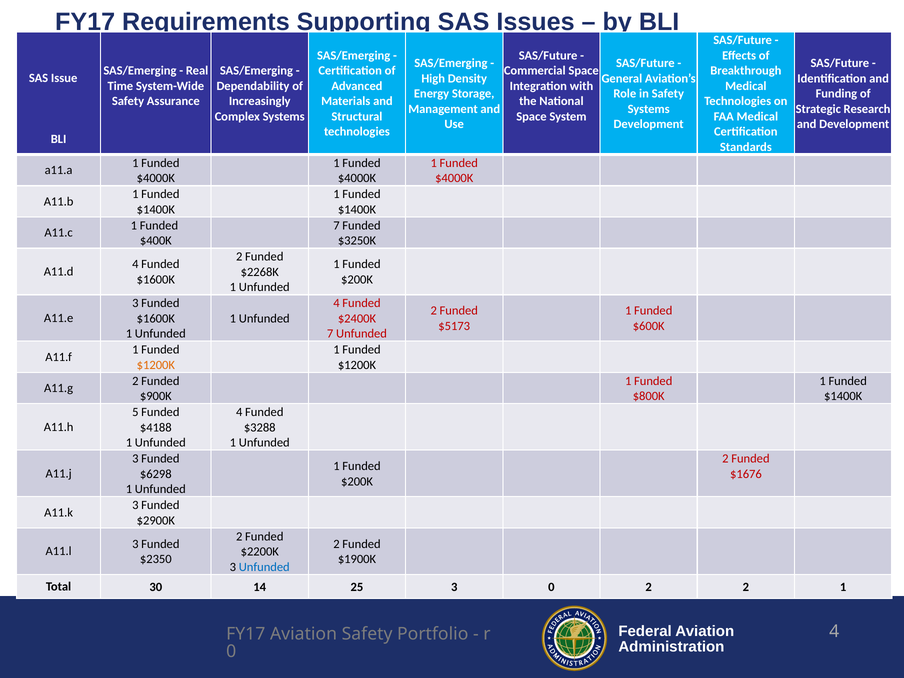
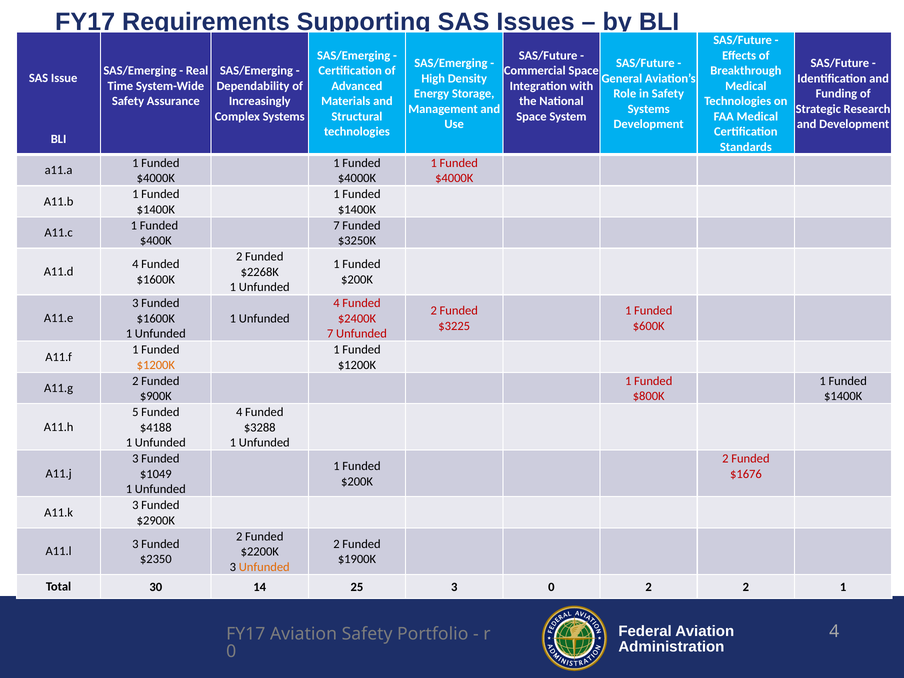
$5173: $5173 -> $3225
$6298: $6298 -> $1049
Unfunded at (264, 567) colour: blue -> orange
